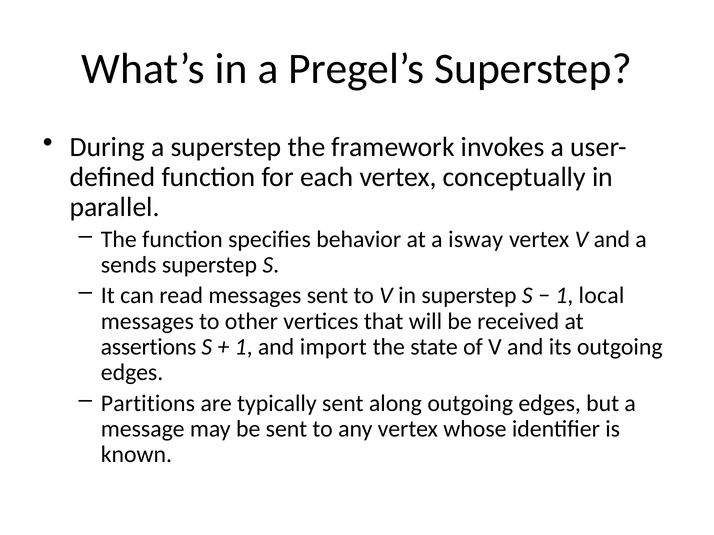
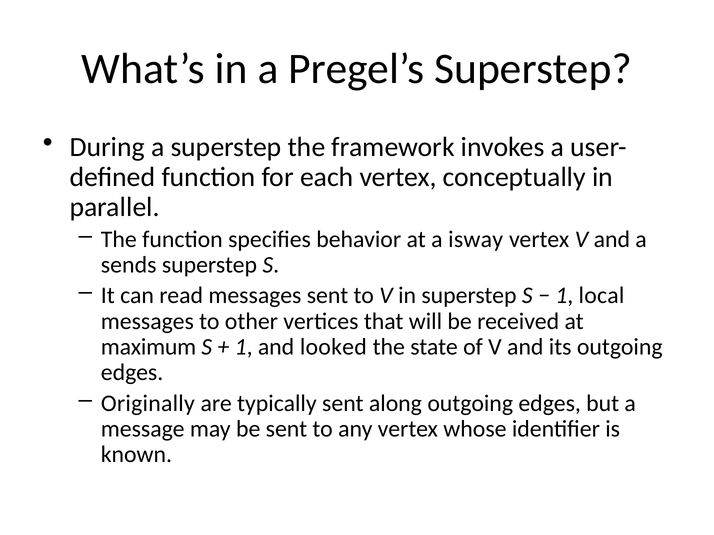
assertions: assertions -> maximum
import: import -> looked
Partitions: Partitions -> Originally
